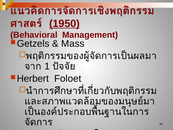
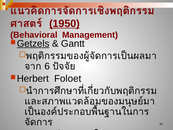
Getzels underline: none -> present
Mass: Mass -> Gantt
1: 1 -> 6
